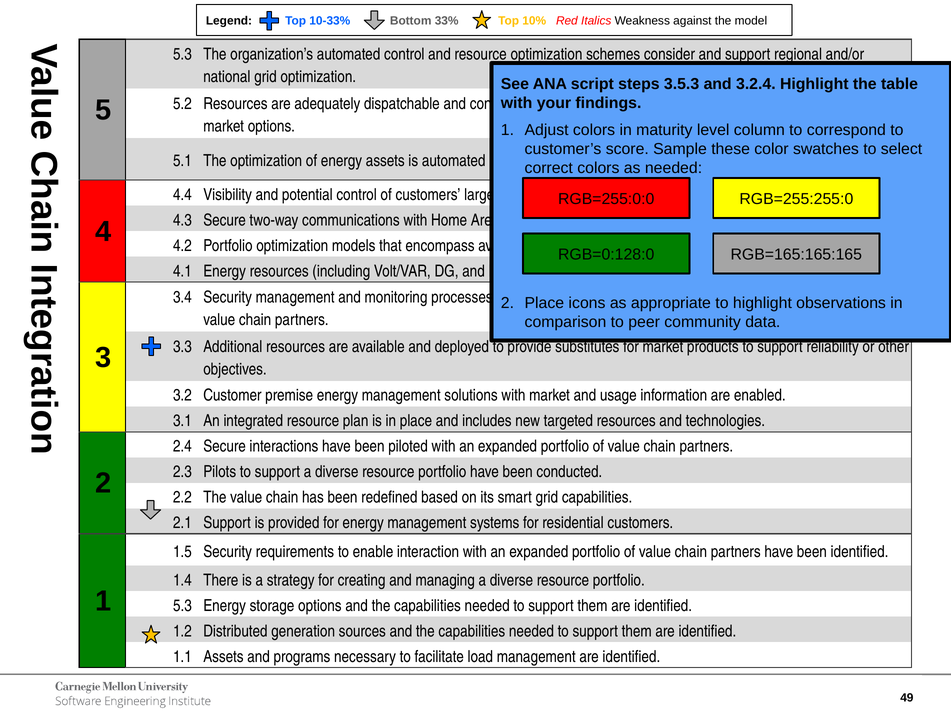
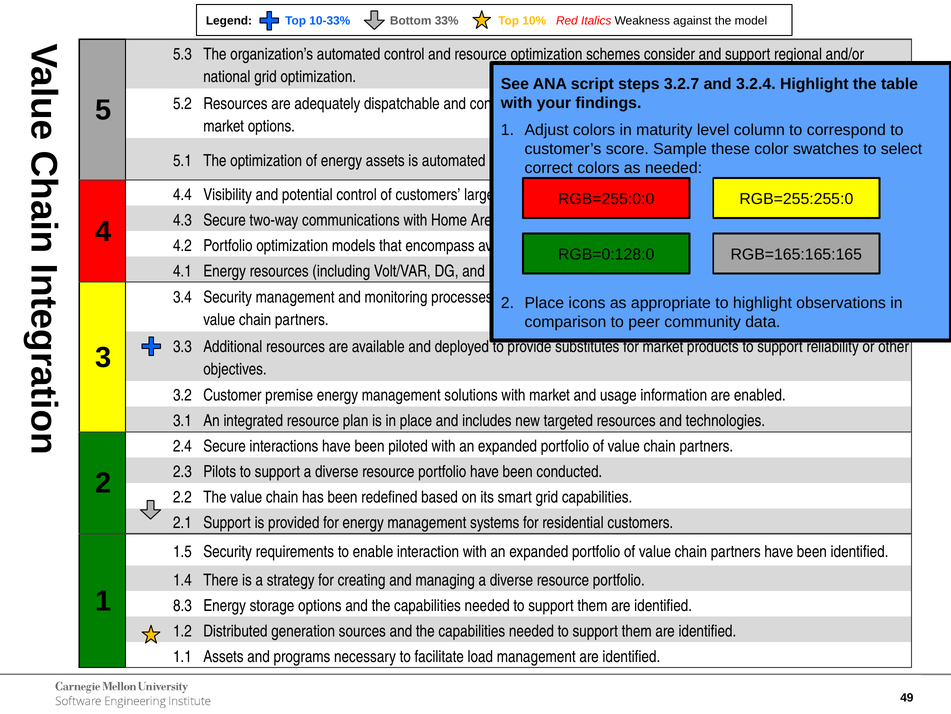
3.5.3: 3.5.3 -> 3.2.7
5.3 at (182, 605): 5.3 -> 8.3
